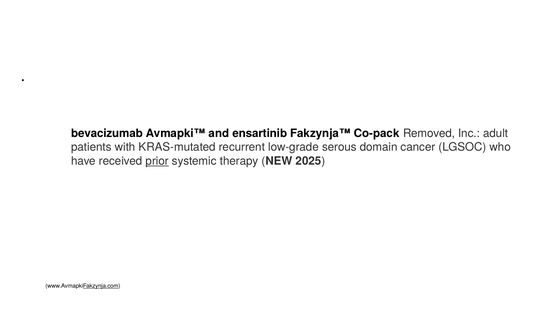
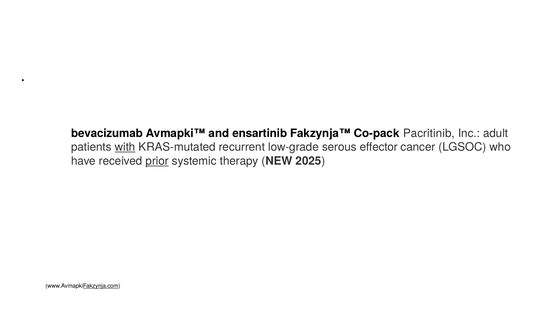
Removed: Removed -> Pacritinib
with underline: none -> present
domain: domain -> effector
